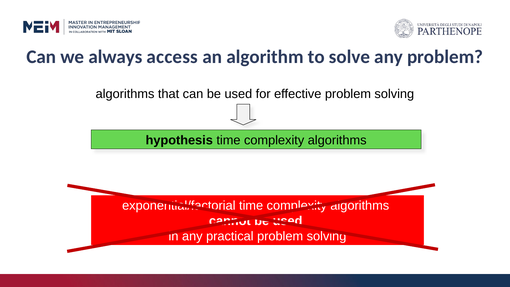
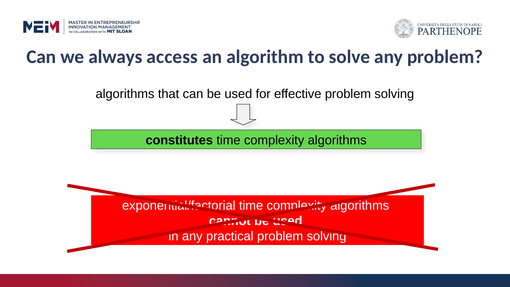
hypothesis: hypothesis -> constitutes
